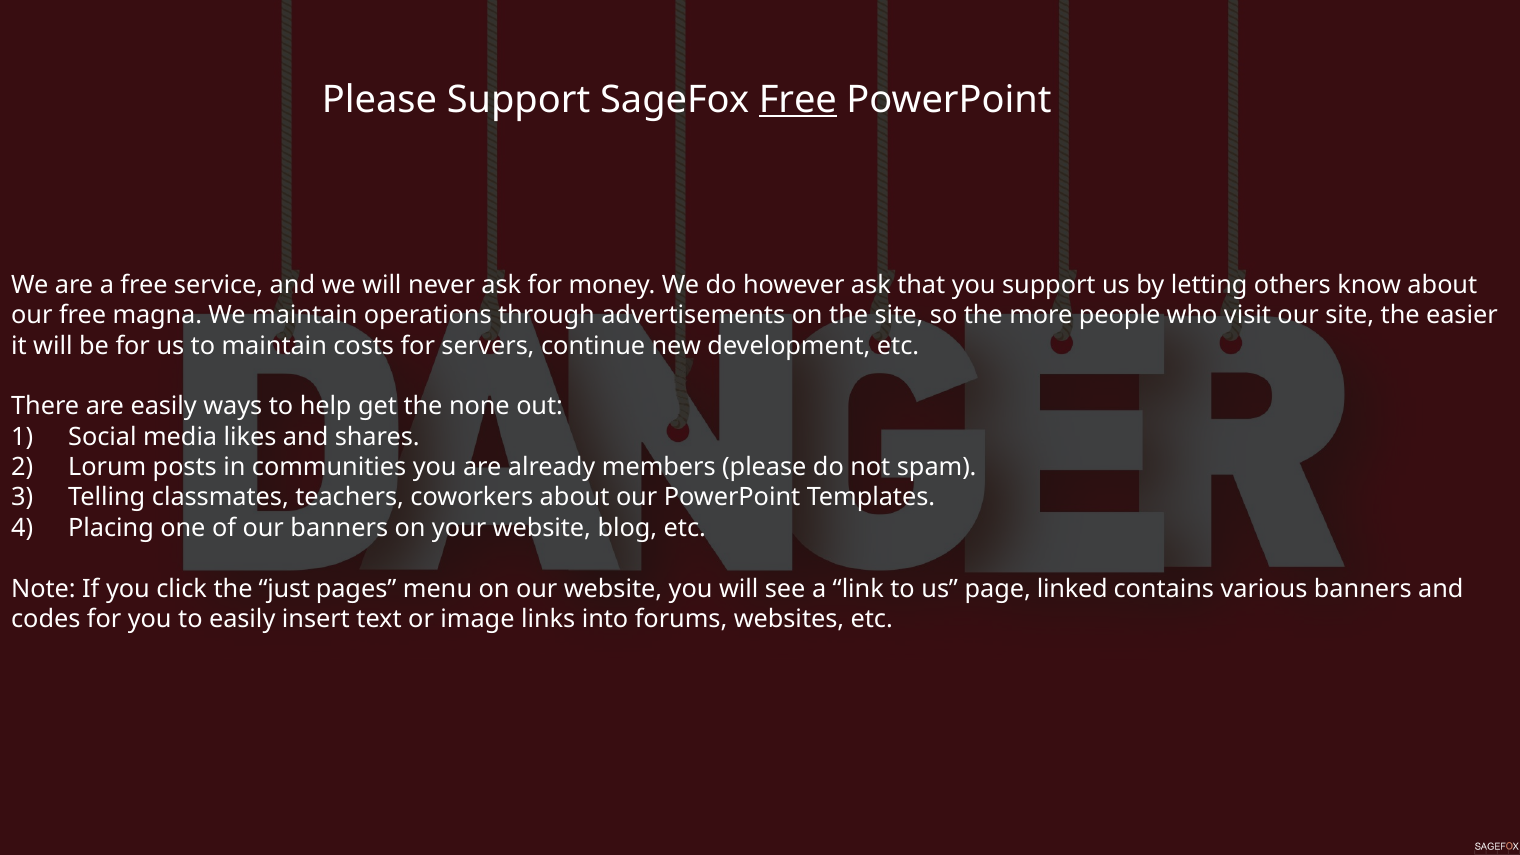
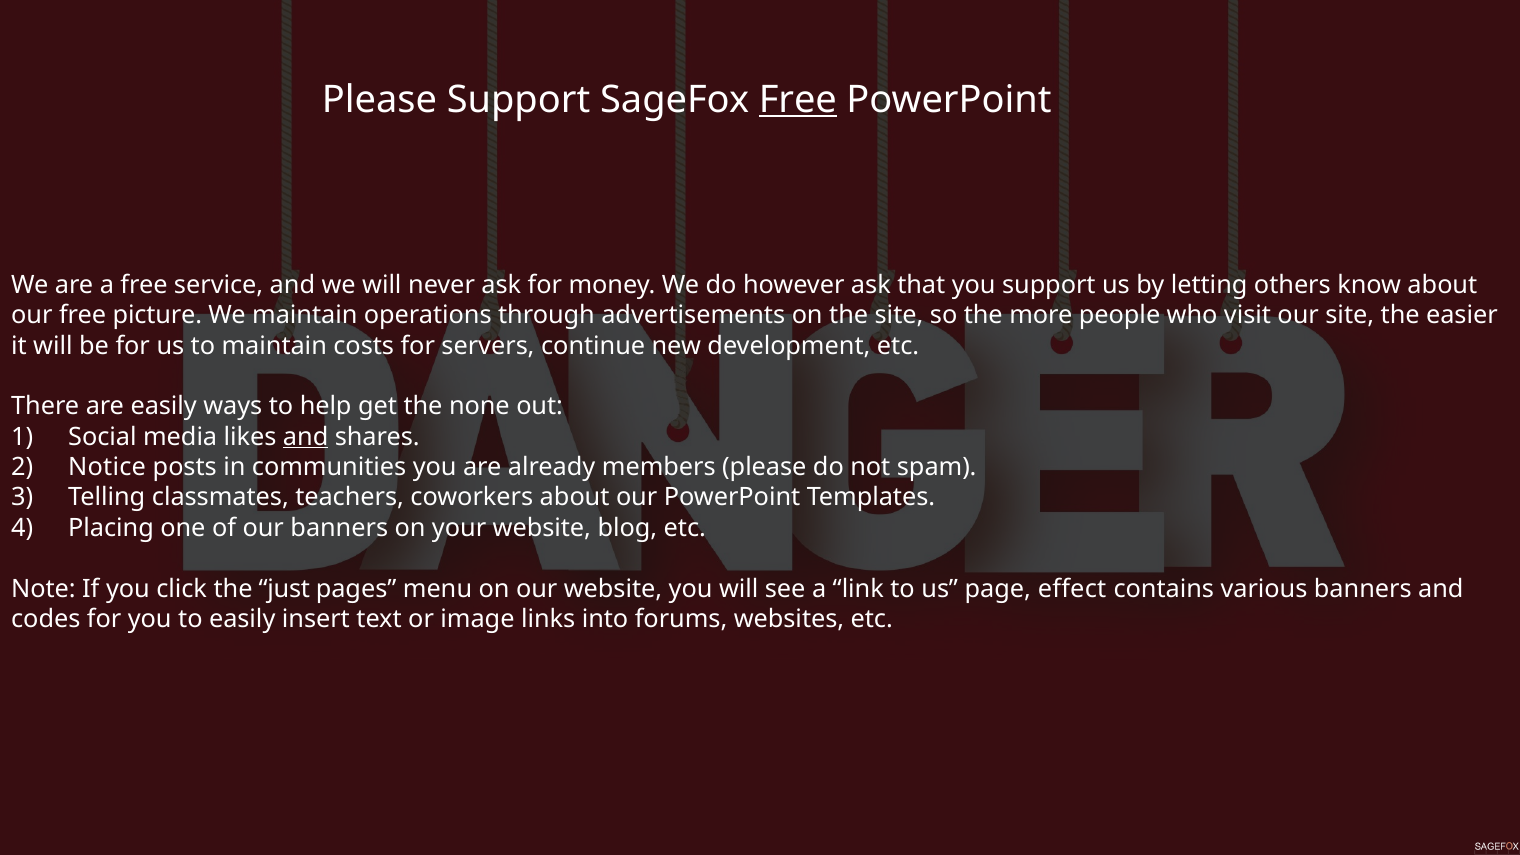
magna: magna -> picture
and at (306, 437) underline: none -> present
Lorum: Lorum -> Notice
linked: linked -> effect
